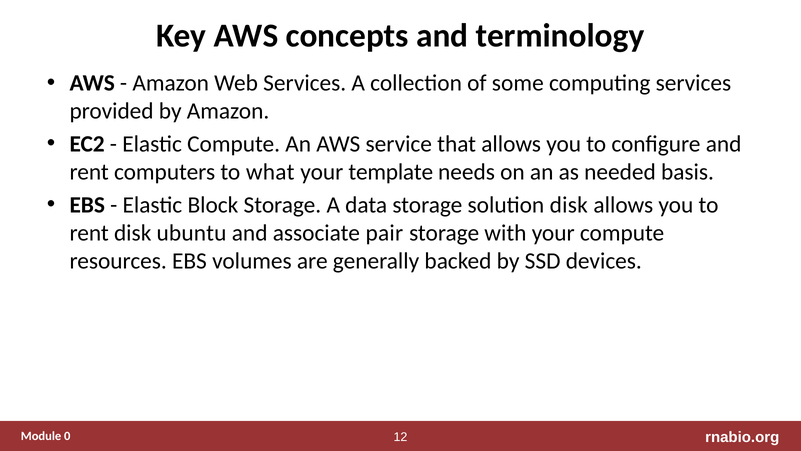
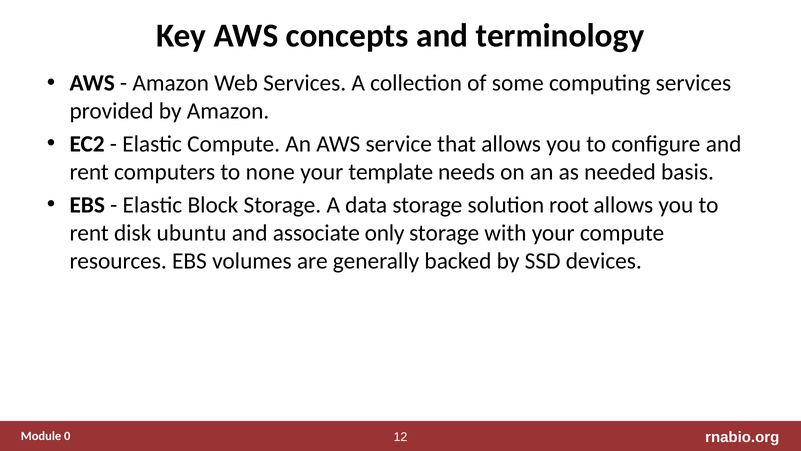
what: what -> none
solution disk: disk -> root
pair: pair -> only
